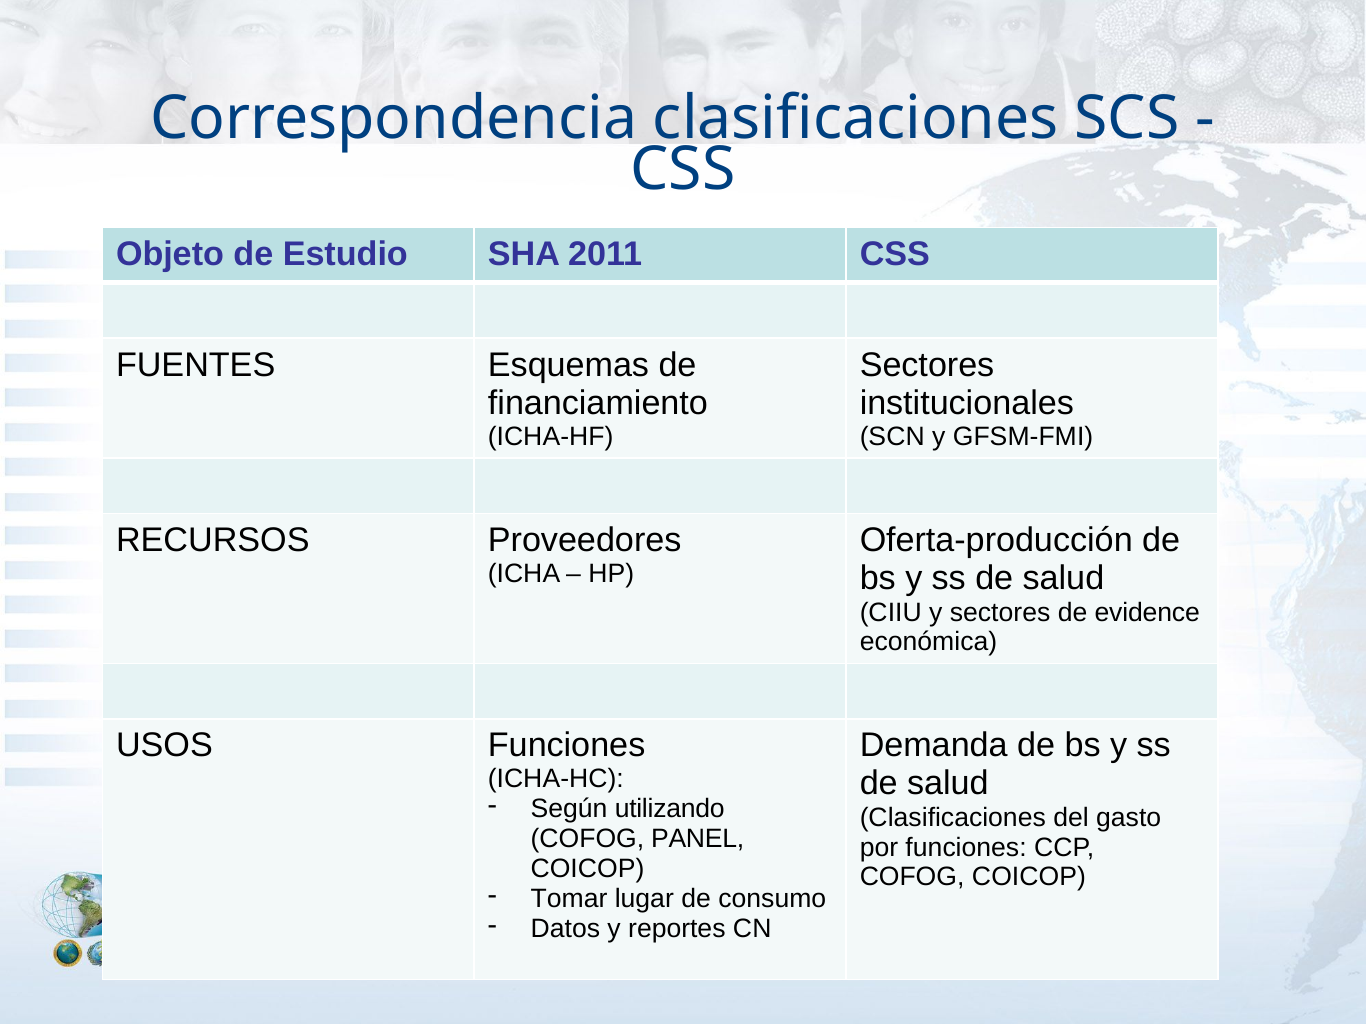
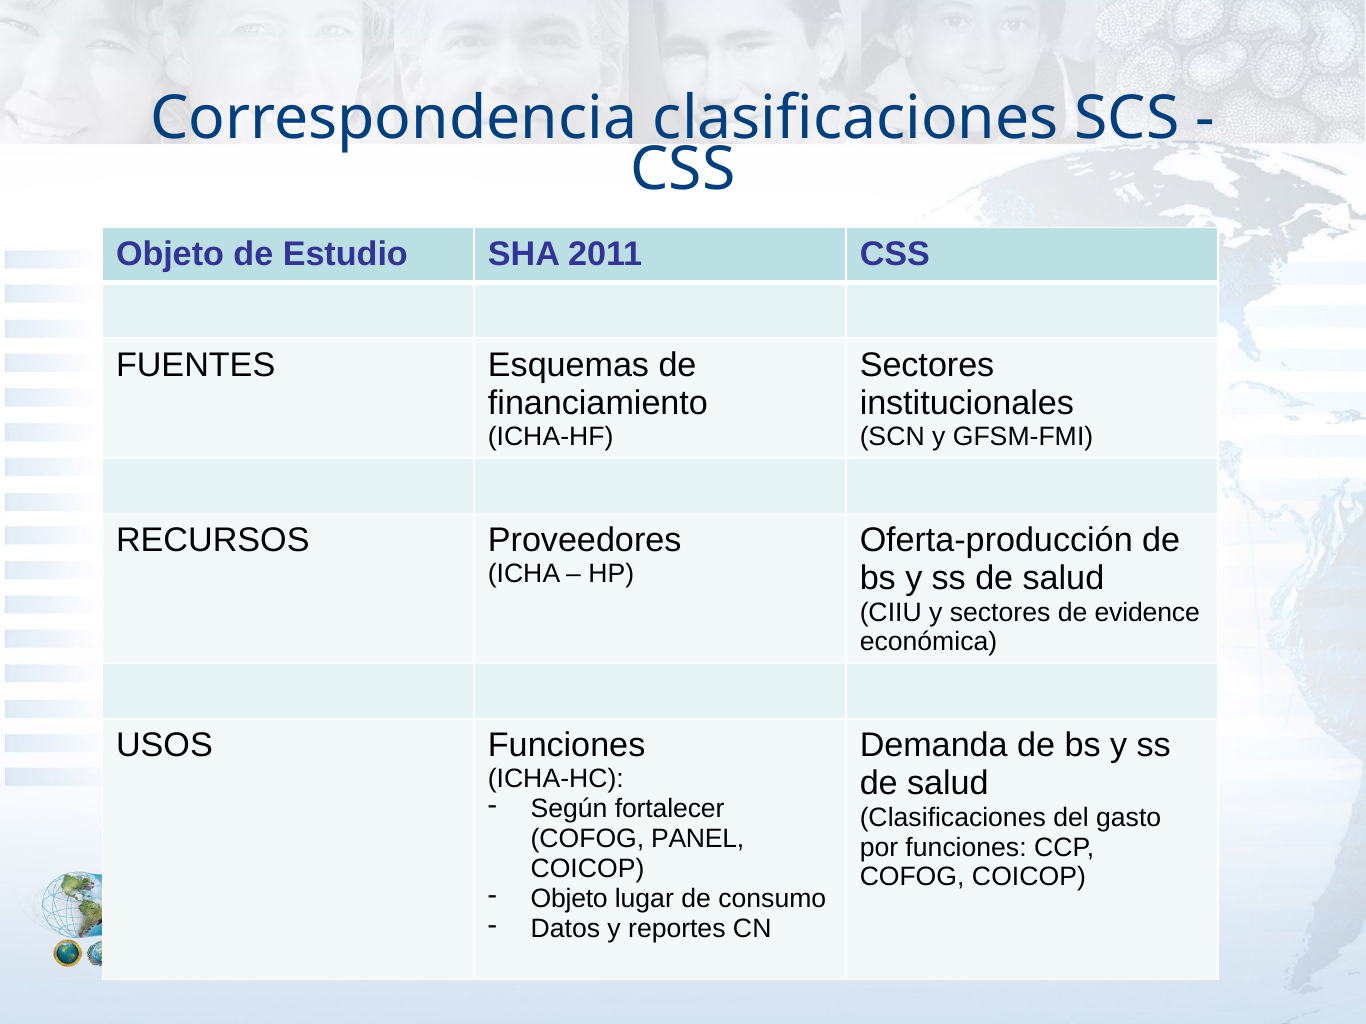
utilizando: utilizando -> fortalecer
Tomar at (569, 899): Tomar -> Objeto
